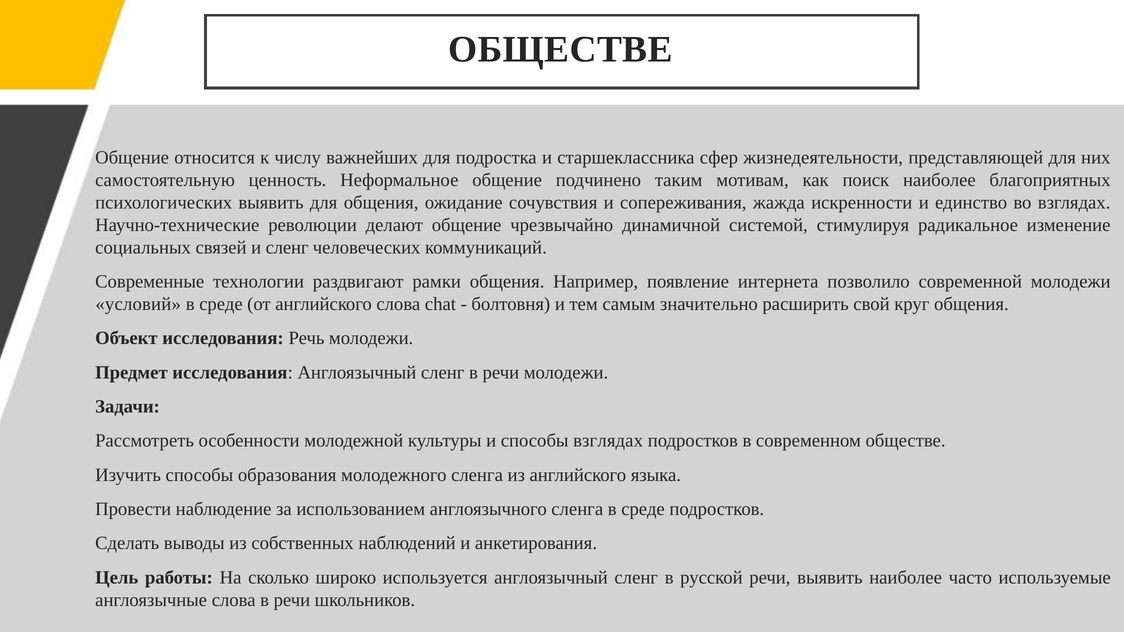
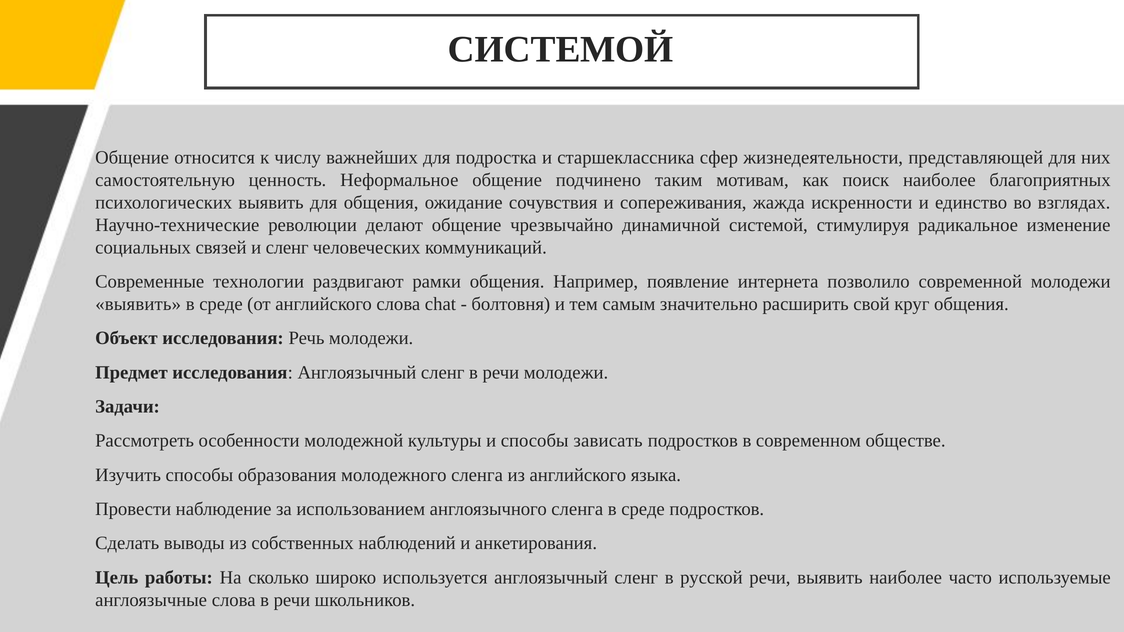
ОБЩЕСТВЕ at (561, 49): ОБЩЕСТВЕ -> СИСТЕМОЙ
условий at (138, 304): условий -> выявить
способы взглядах: взглядах -> зависать
